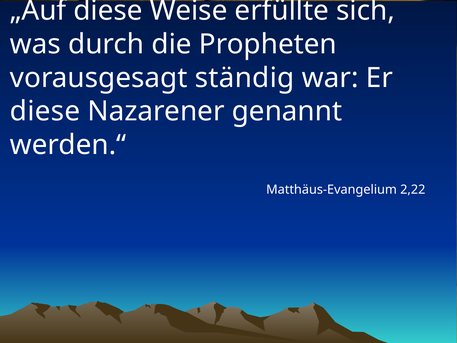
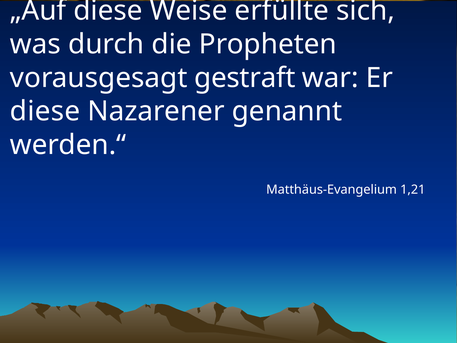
ständig: ständig -> gestraft
2,22: 2,22 -> 1,21
